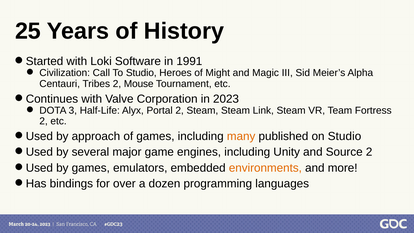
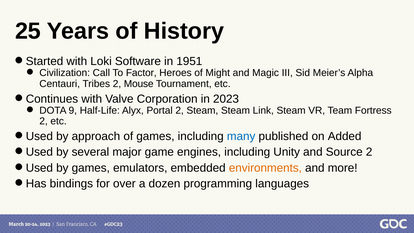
1991: 1991 -> 1951
To Studio: Studio -> Factor
3: 3 -> 9
many colour: orange -> blue
on Studio: Studio -> Added
